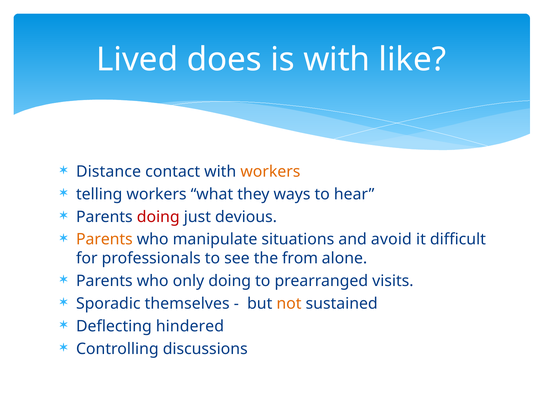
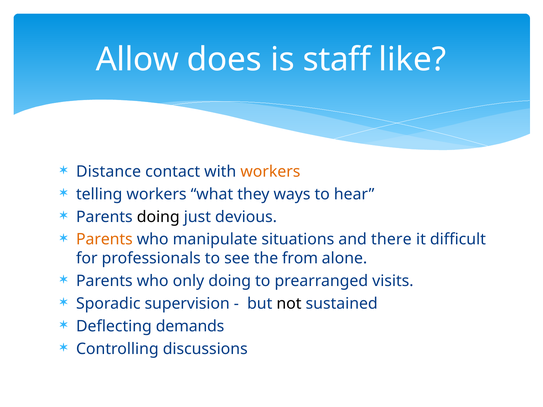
Lived: Lived -> Allow
is with: with -> staff
doing at (158, 217) colour: red -> black
avoid: avoid -> there
themselves: themselves -> supervision
not colour: orange -> black
hindered: hindered -> demands
